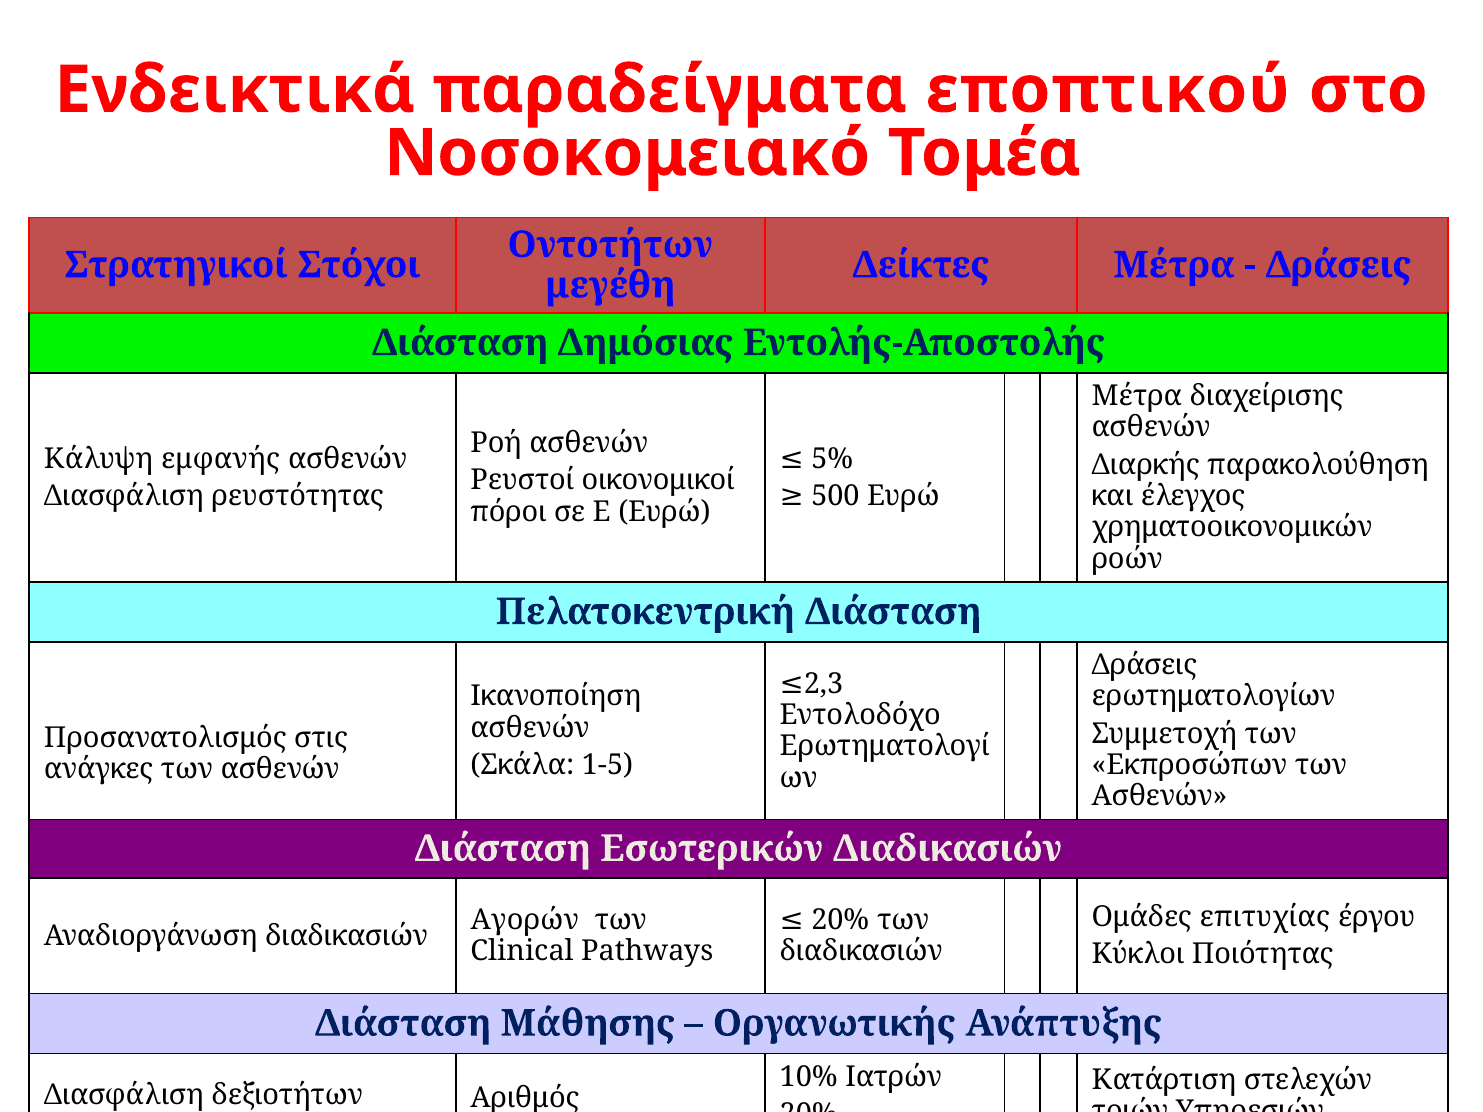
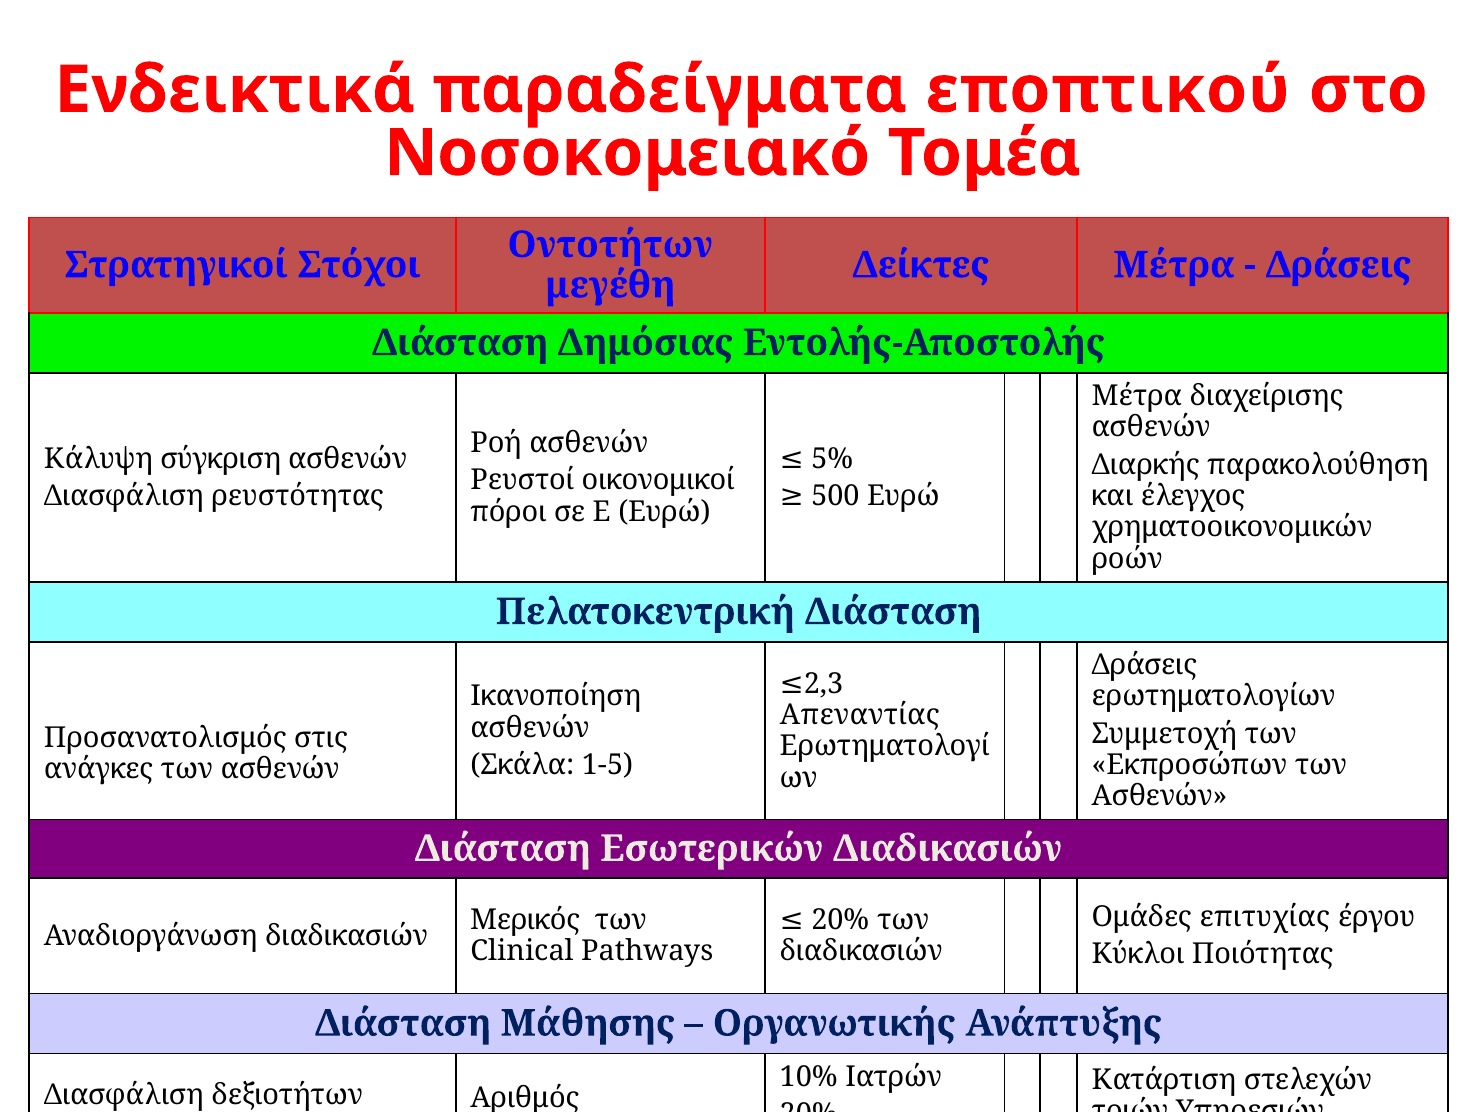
εμφανής: εμφανής -> σύγκριση
Εντολοδόχο: Εντολοδόχο -> Απεναντίας
Αγορών: Αγορών -> Μερικός
